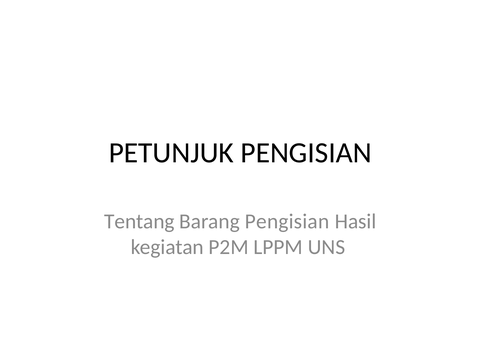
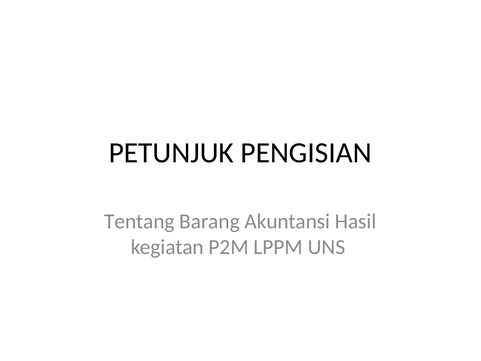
Barang Pengisian: Pengisian -> Akuntansi
